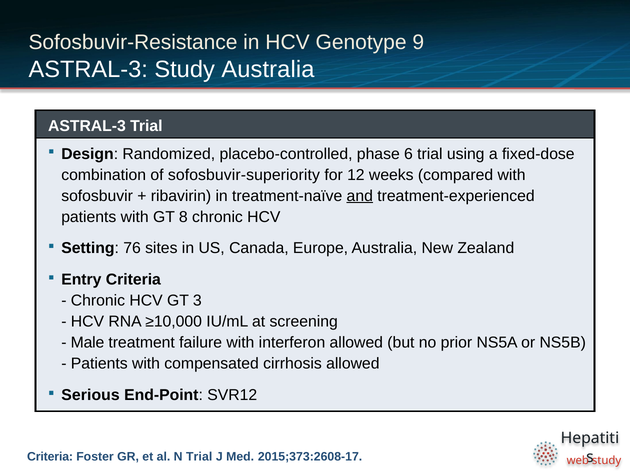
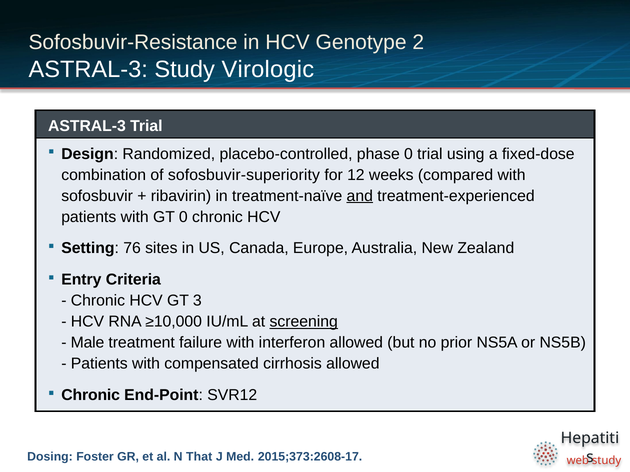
9: 9 -> 2
Study Australia: Australia -> Virologic
phase 6: 6 -> 0
GT 8: 8 -> 0
screening underline: none -> present
Serious at (91, 396): Serious -> Chronic
Criteria at (50, 457): Criteria -> Dosing
N Trial: Trial -> That
